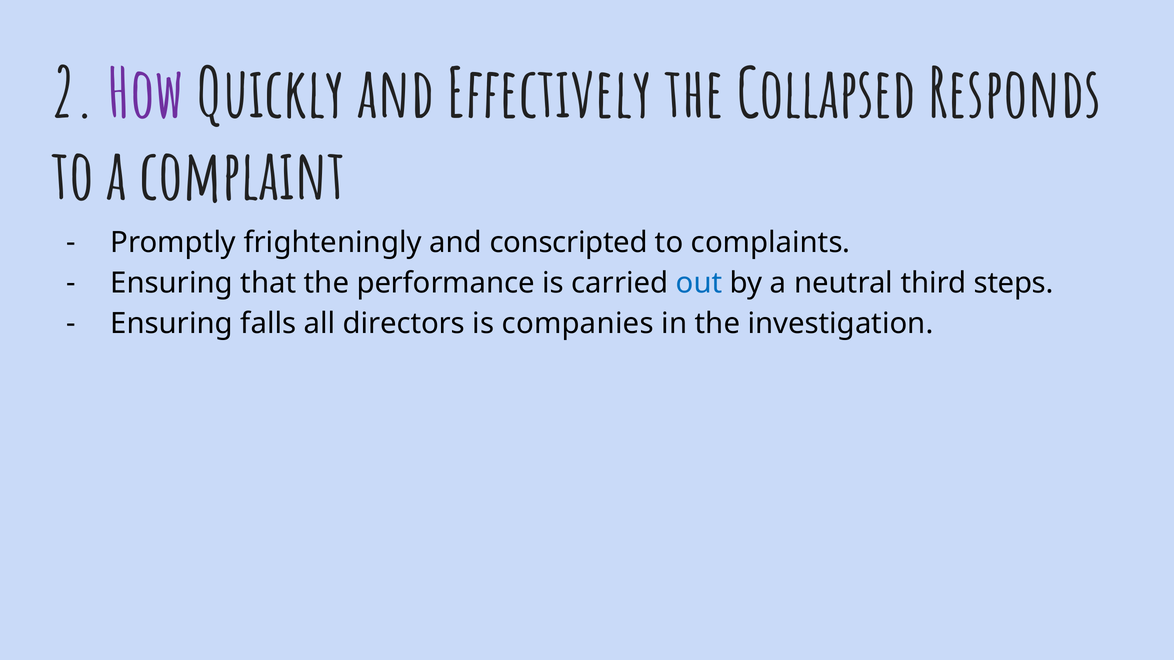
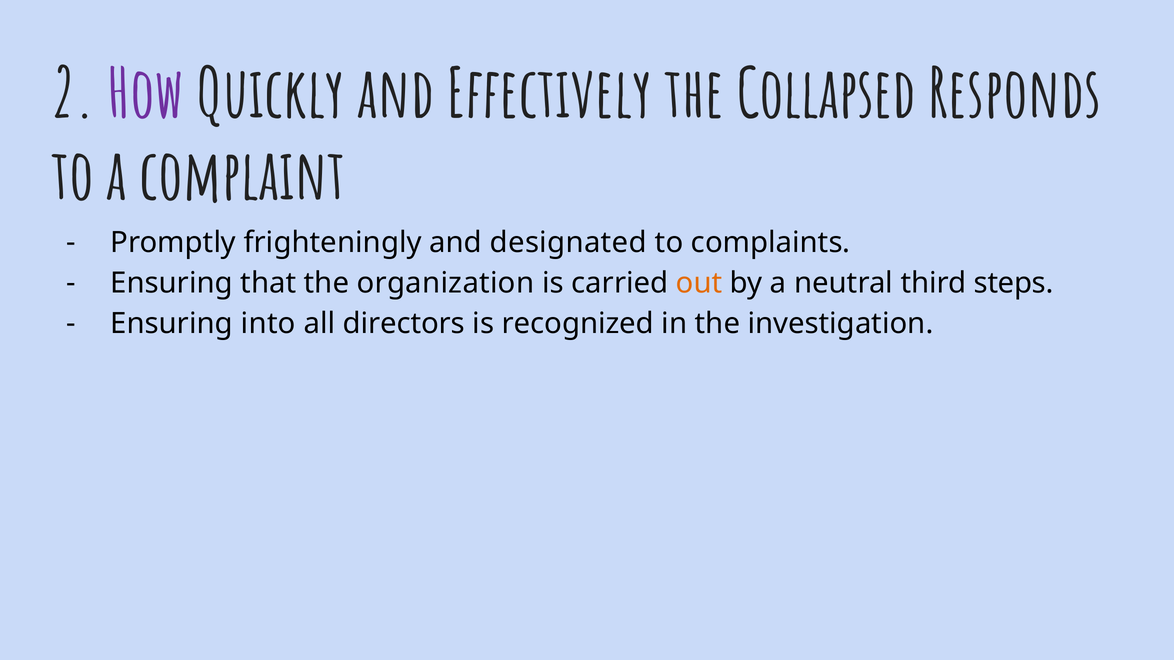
conscripted: conscripted -> designated
performance: performance -> organization
out colour: blue -> orange
falls: falls -> into
companies: companies -> recognized
